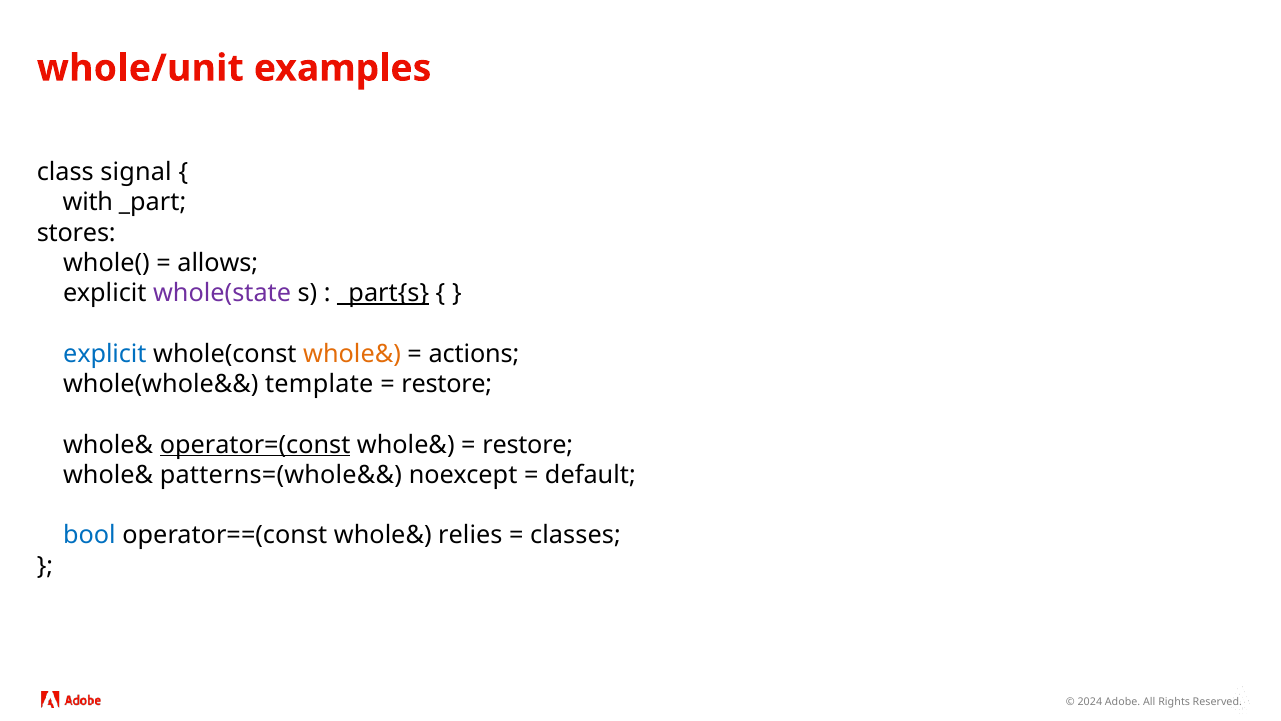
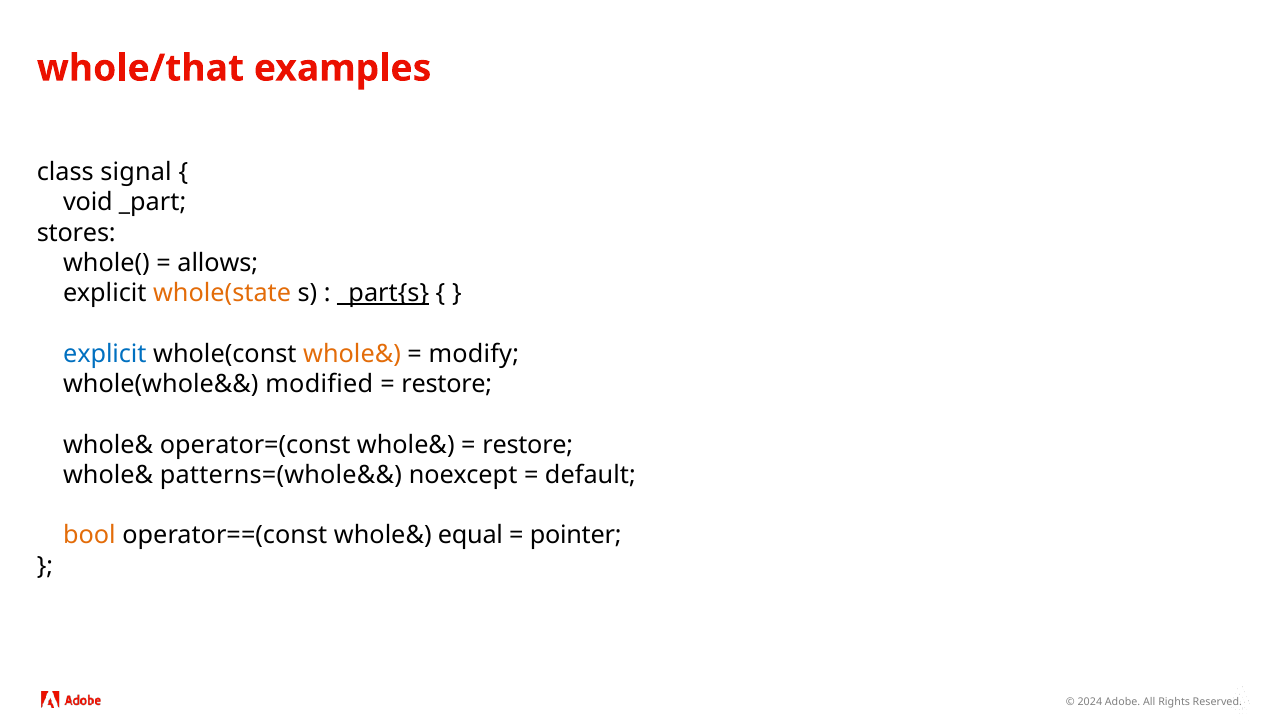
whole/unit: whole/unit -> whole/that
with: with -> void
whole(state colour: purple -> orange
actions: actions -> modify
template: template -> modified
operator=(const underline: present -> none
bool colour: blue -> orange
relies: relies -> equal
classes: classes -> pointer
